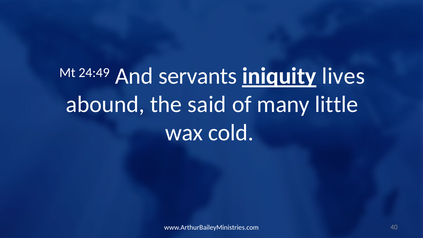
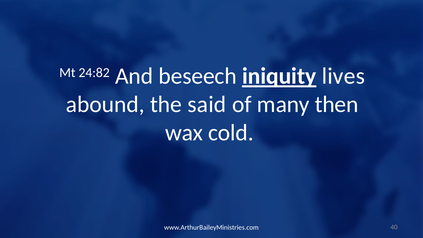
24:49: 24:49 -> 24:82
servants: servants -> beseech
little: little -> then
